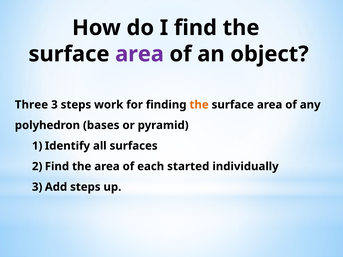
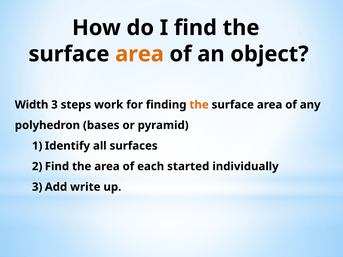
area at (140, 54) colour: purple -> orange
Three: Three -> Width
steps at (85, 187): steps -> write
